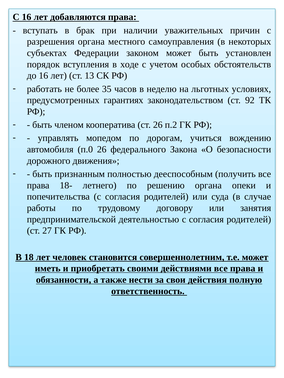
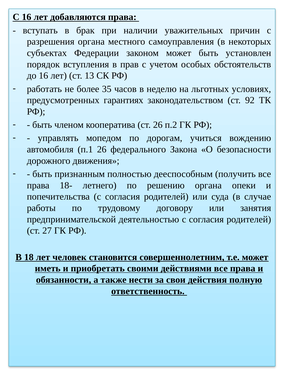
ходе: ходе -> прав
п.0: п.0 -> п.1
